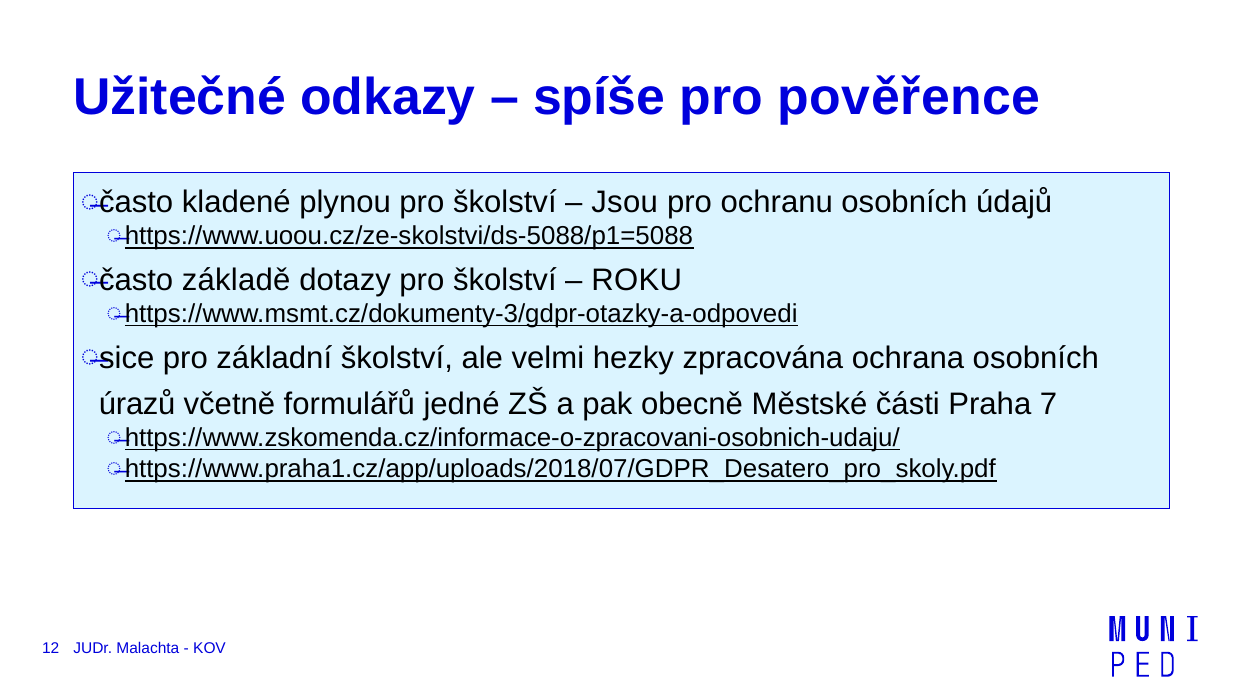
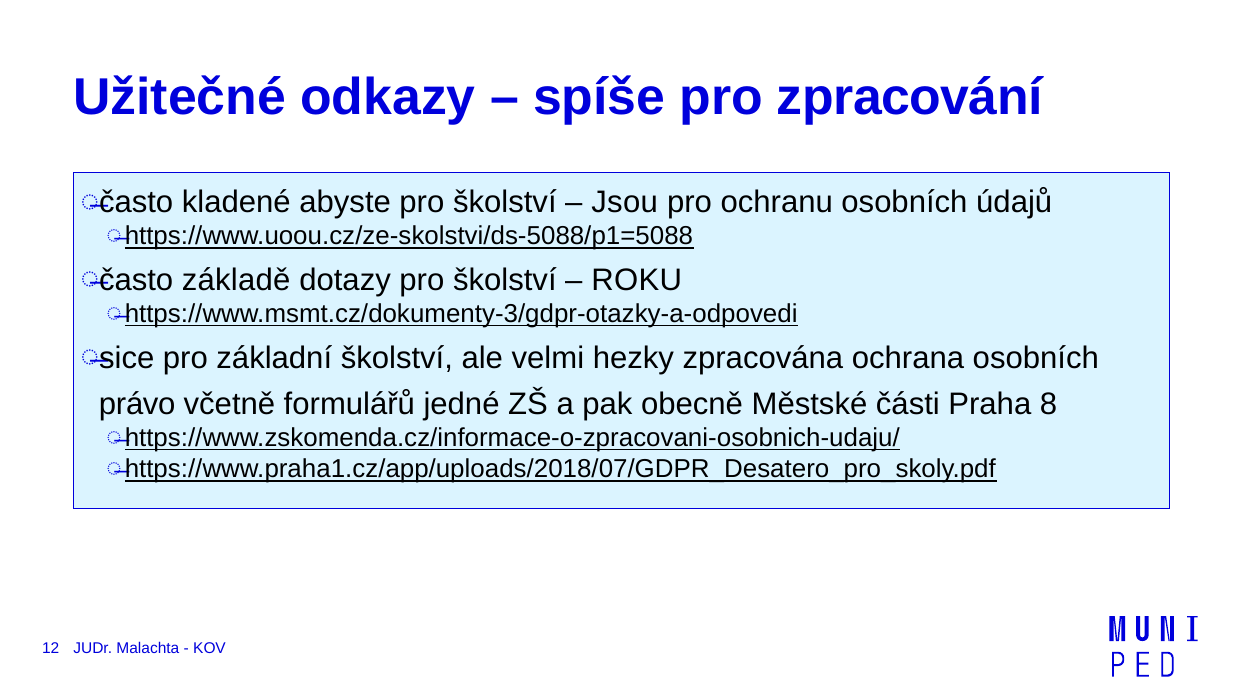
pověřence: pověřence -> zpracování
plynou: plynou -> abyste
úrazů: úrazů -> právo
7: 7 -> 8
